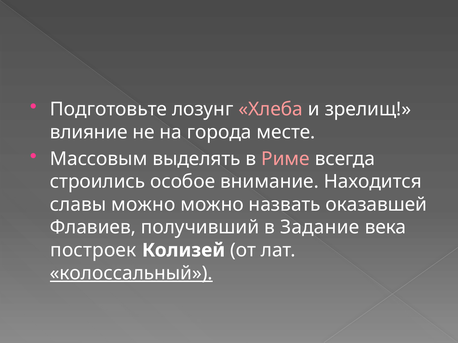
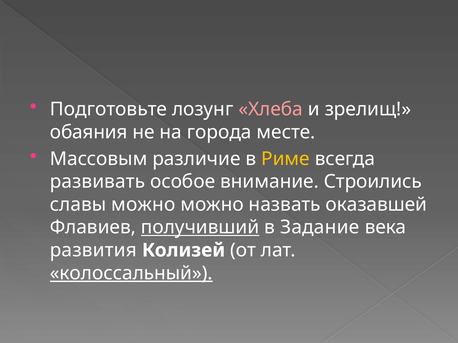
влияние: влияние -> обаяния
выделять: выделять -> различие
Риме colour: pink -> yellow
строились: строились -> развивать
Находится: Находится -> Строились
получивший underline: none -> present
построек: построек -> развития
